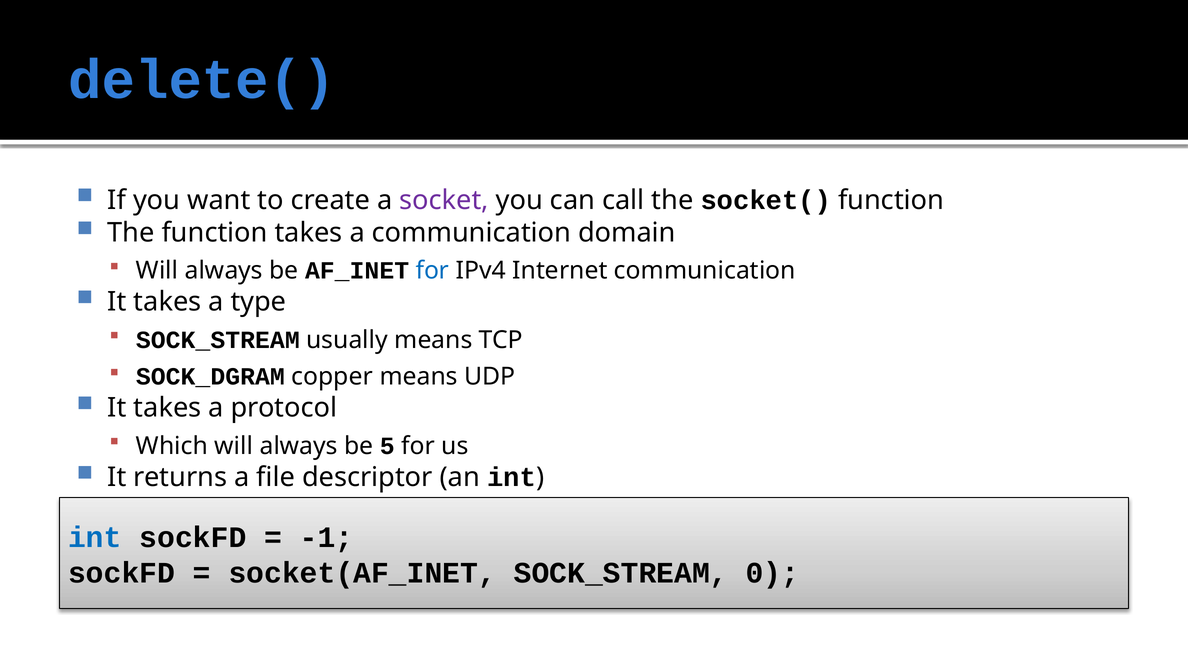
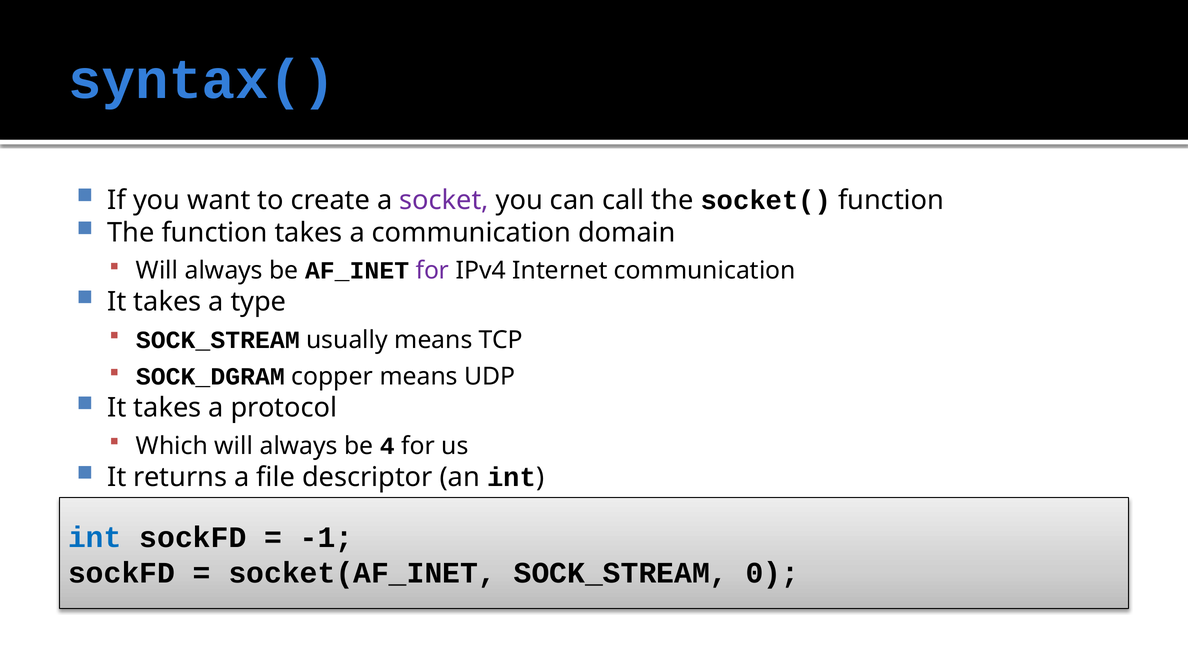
delete(: delete( -> syntax(
for at (432, 271) colour: blue -> purple
5: 5 -> 4
